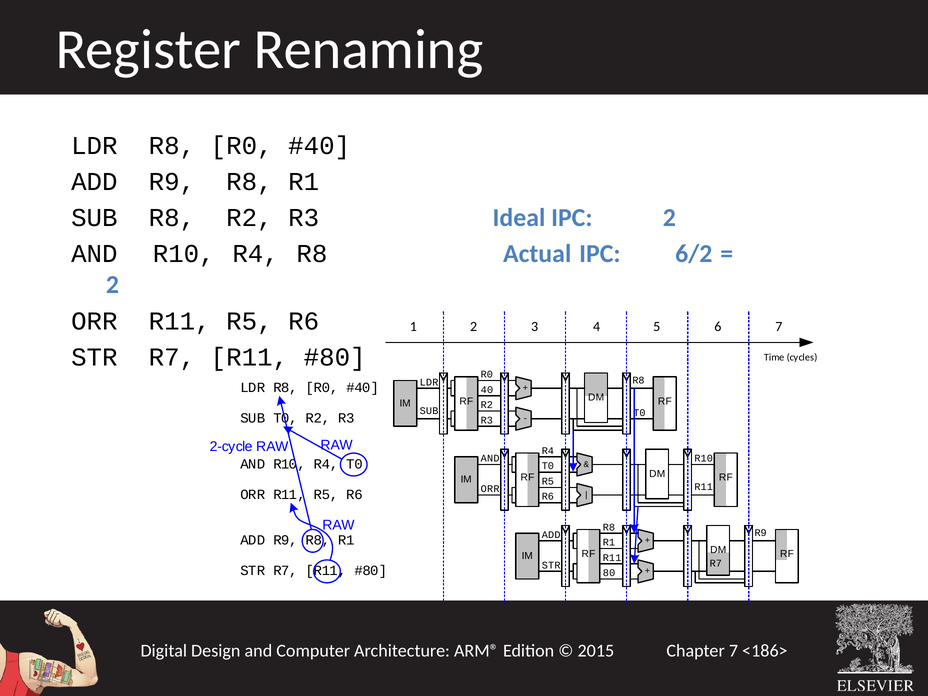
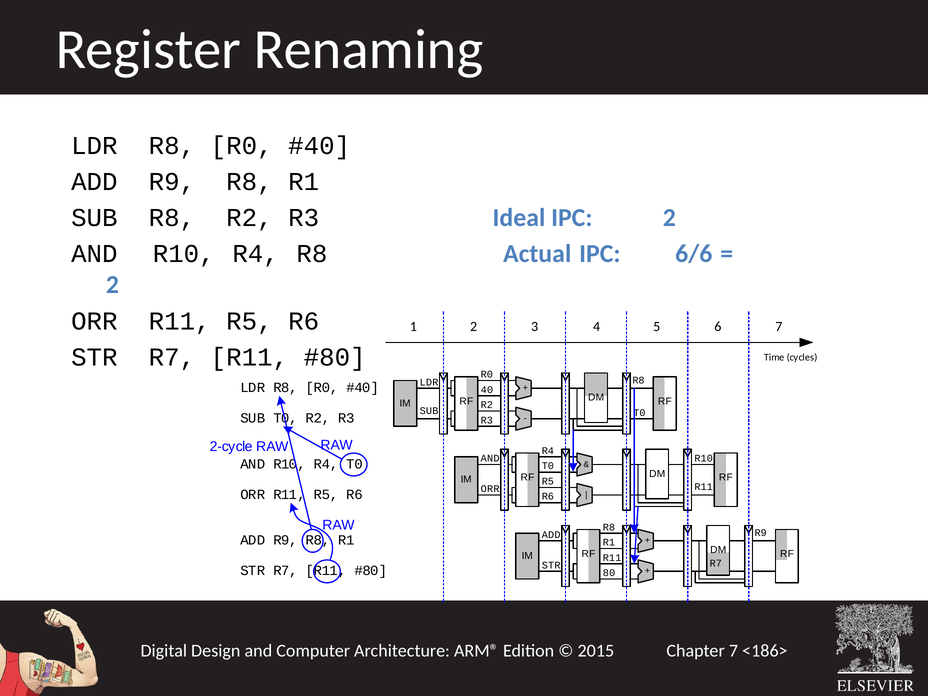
6/2: 6/2 -> 6/6
